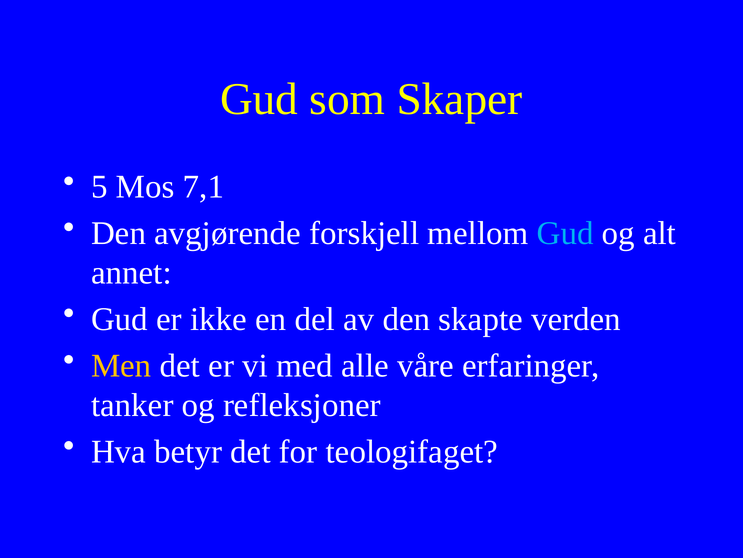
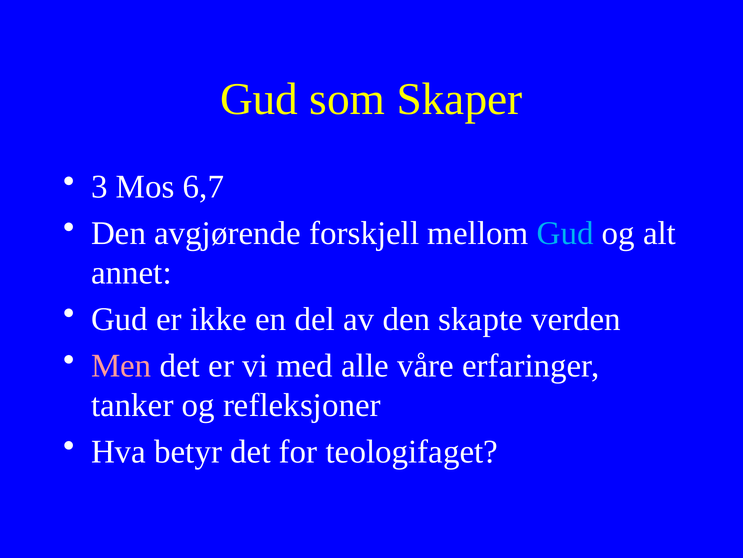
5: 5 -> 3
7,1: 7,1 -> 6,7
Men colour: yellow -> pink
